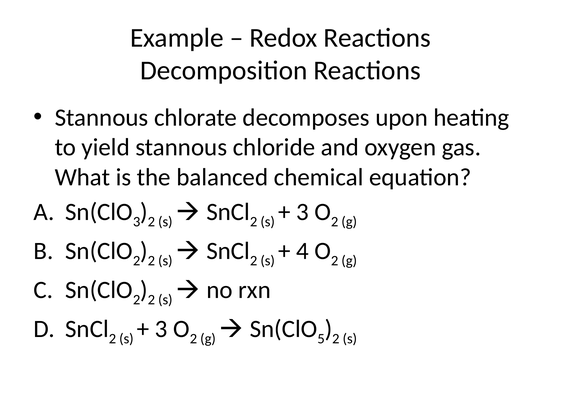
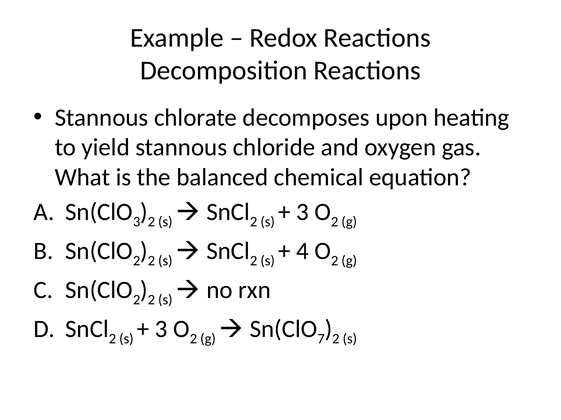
5: 5 -> 7
